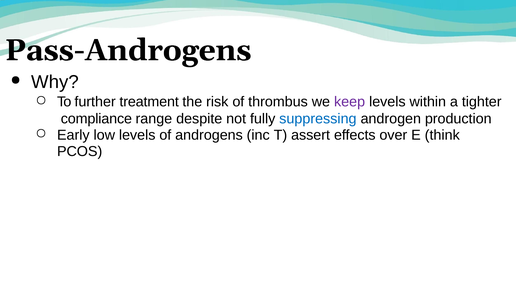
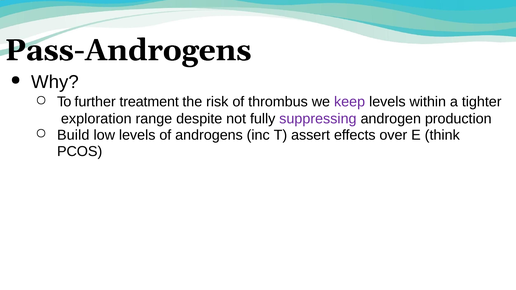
compliance: compliance -> exploration
suppressing colour: blue -> purple
Early: Early -> Build
